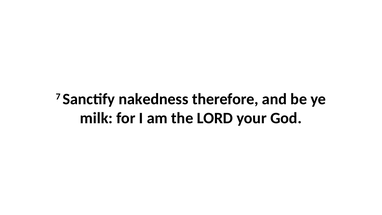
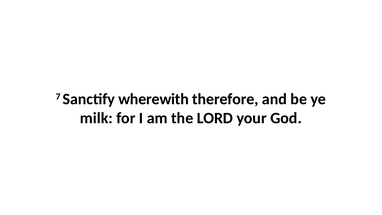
nakedness: nakedness -> wherewith
